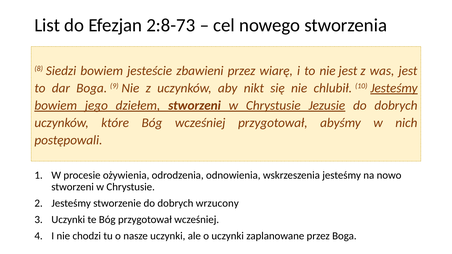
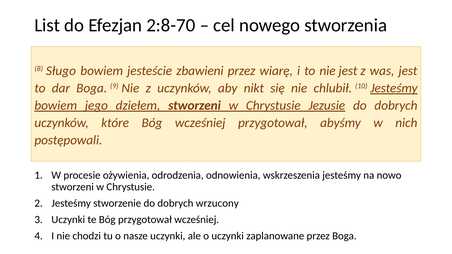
2:8-73: 2:8-73 -> 2:8-70
Siedzi: Siedzi -> Sługo
